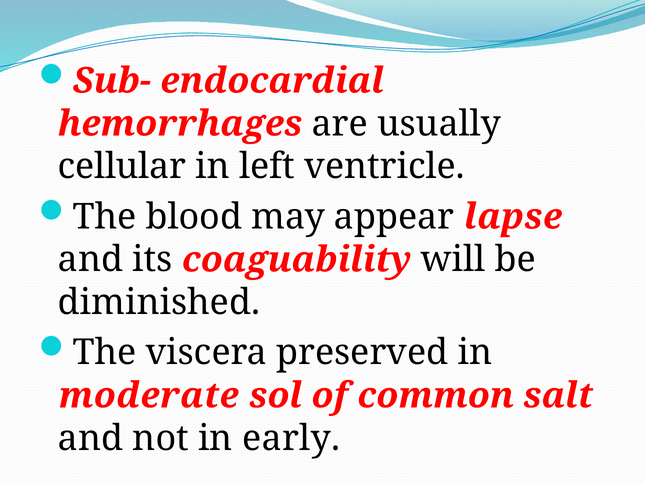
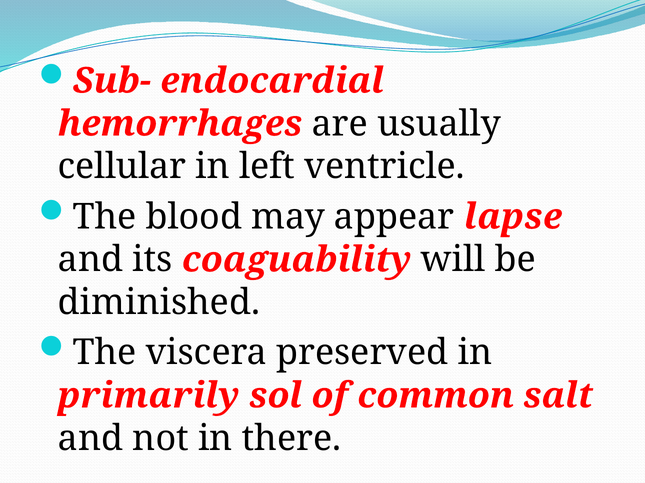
moderate: moderate -> primarily
early: early -> there
